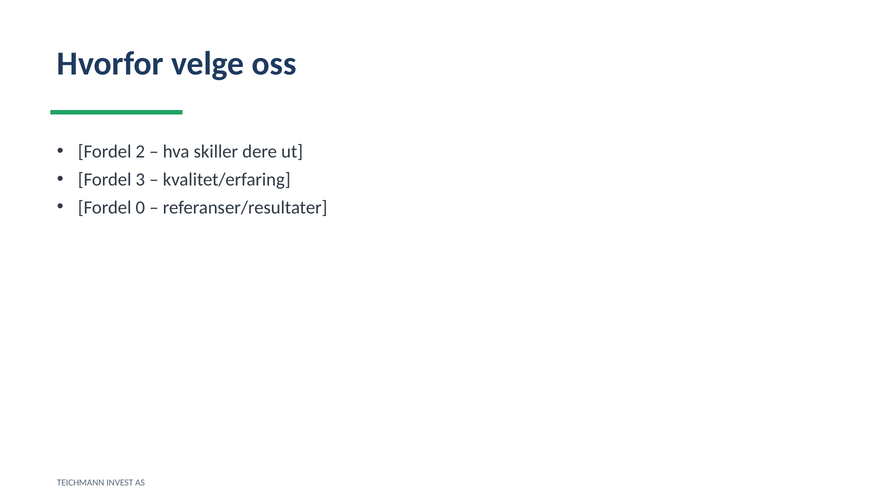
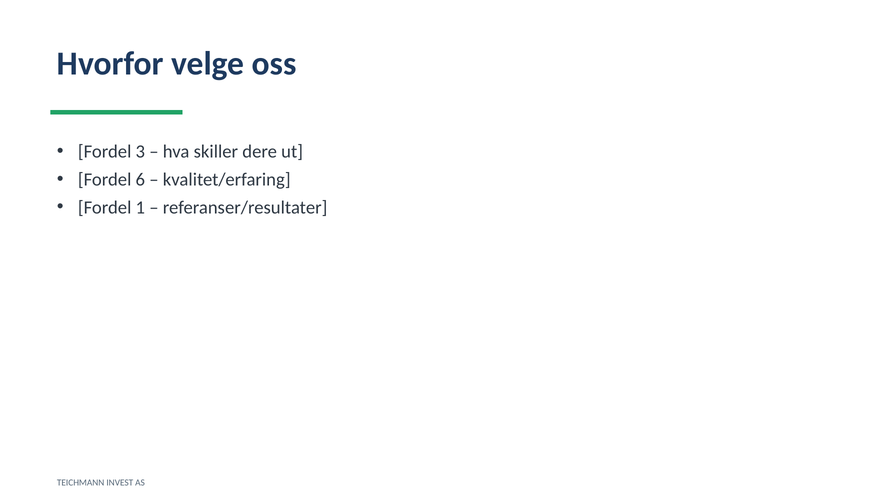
2: 2 -> 3
3: 3 -> 6
0: 0 -> 1
